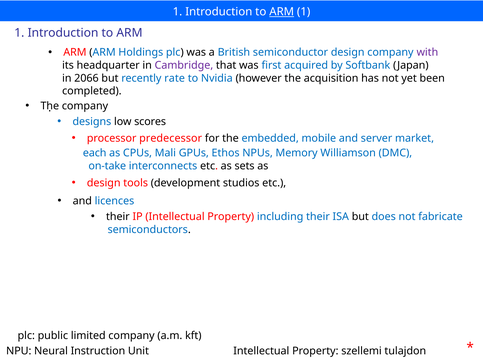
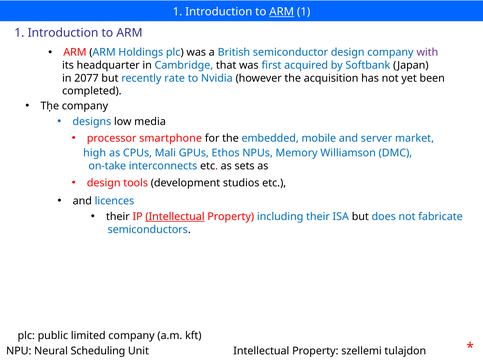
Cambridge colour: purple -> blue
2066: 2066 -> 2077
scores: scores -> media
predecessor: predecessor -> smartphone
each: each -> high
Intellectual at (175, 217) underline: none -> present
Instruction: Instruction -> Scheduling
